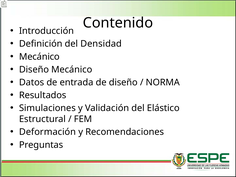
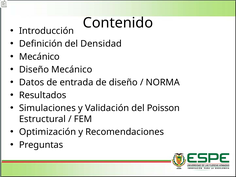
Elástico: Elástico -> Poisson
Deformación: Deformación -> Optimización
